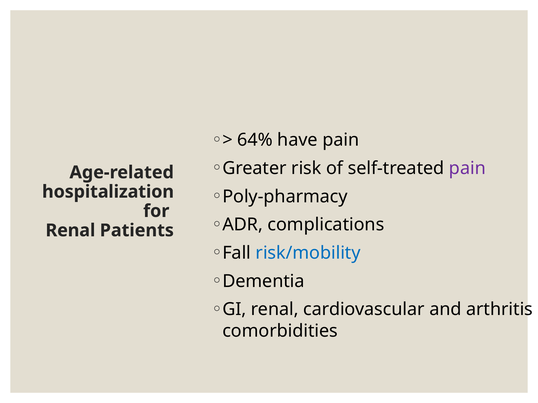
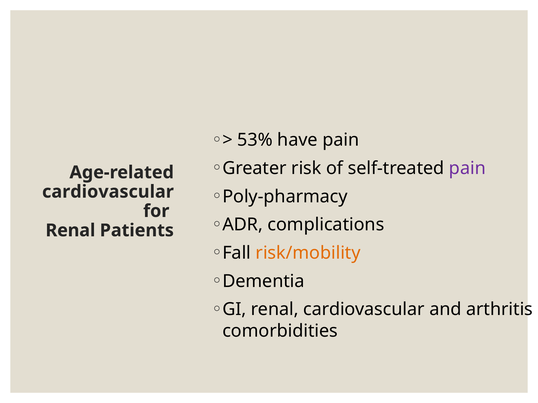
64%: 64% -> 53%
hospitalization at (108, 192): hospitalization -> cardiovascular
risk/mobility colour: blue -> orange
